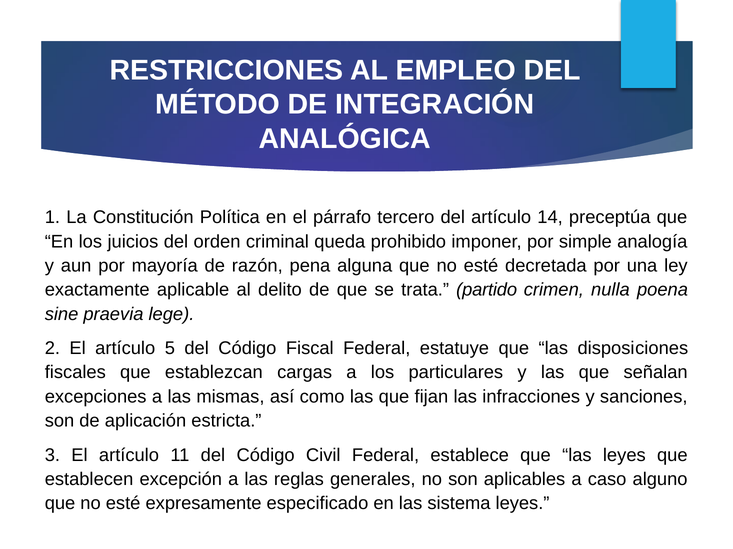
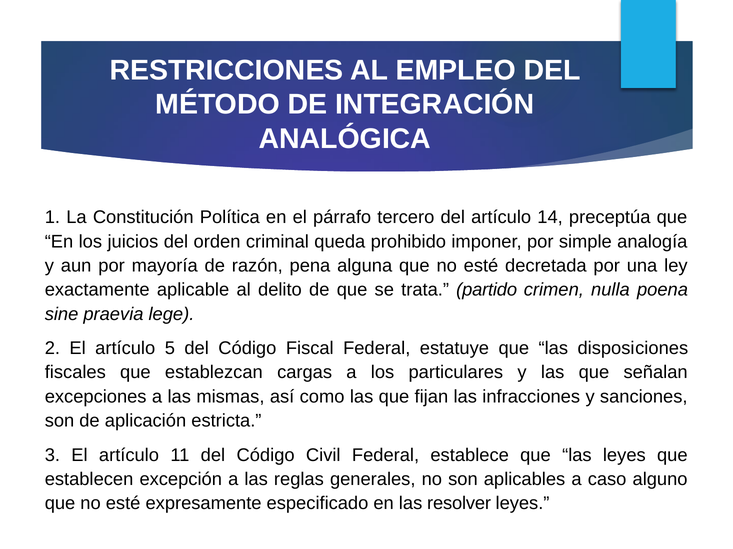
sistema: sistema -> resolver
